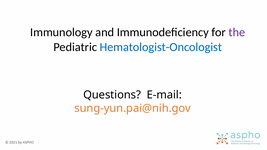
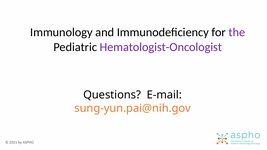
Hematologist-Oncologist colour: blue -> purple
